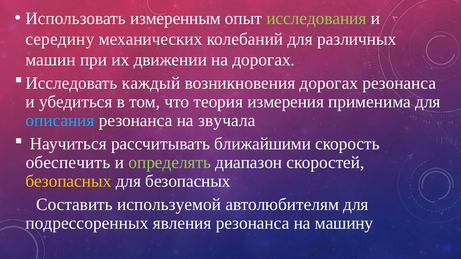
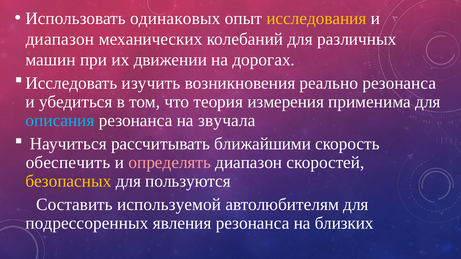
измеренным: измеренным -> одинаковых
исследования colour: light green -> yellow
середину at (60, 39): середину -> диапазон
каждый: каждый -> изучить
возникновения дорогах: дорогах -> реально
определять colour: light green -> pink
для безопасных: безопасных -> пользуются
машину: машину -> близких
